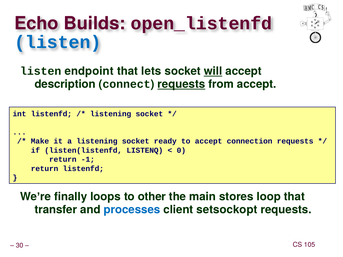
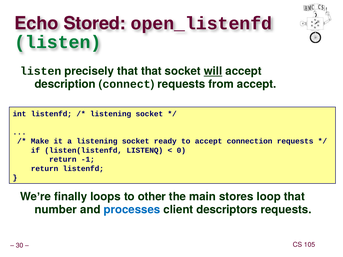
Builds: Builds -> Stored
listen at (58, 42) colour: blue -> green
endpoint: endpoint -> precisely
that lets: lets -> that
requests at (181, 84) underline: present -> none
transfer: transfer -> number
setsockopt: setsockopt -> descriptors
